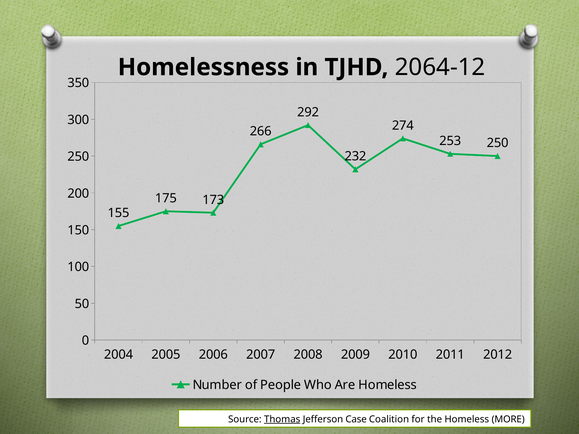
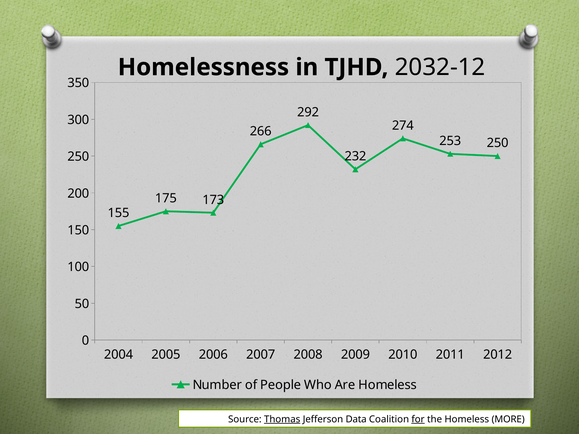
2064-12: 2064-12 -> 2032-12
Case: Case -> Data
for underline: none -> present
